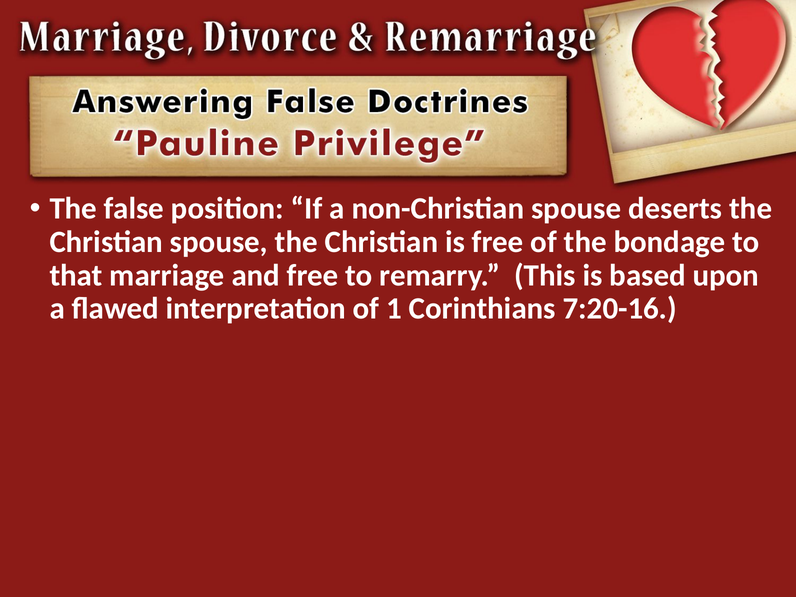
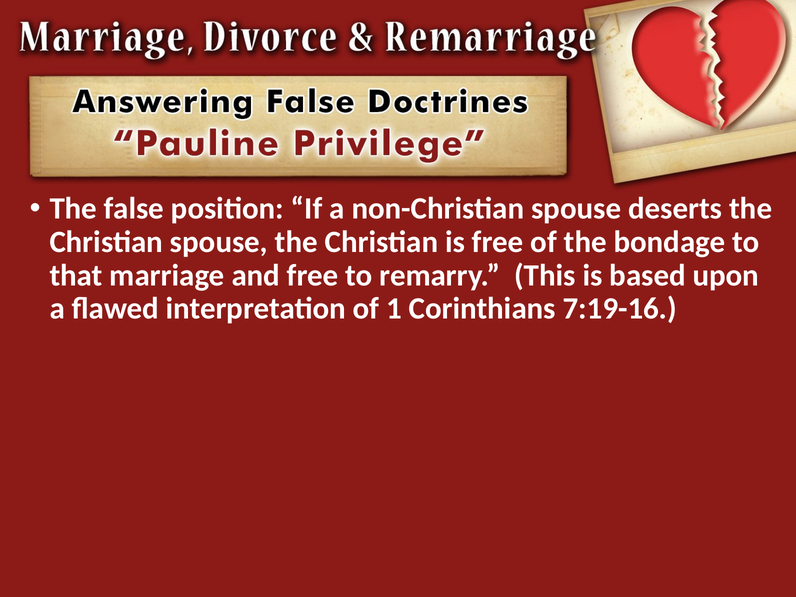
7:20-16: 7:20-16 -> 7:19-16
